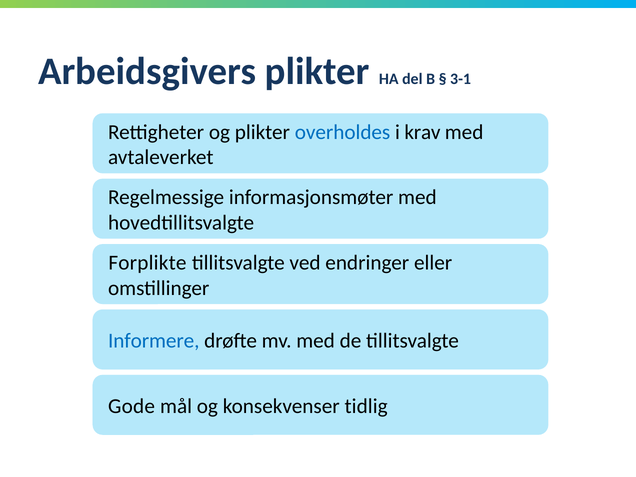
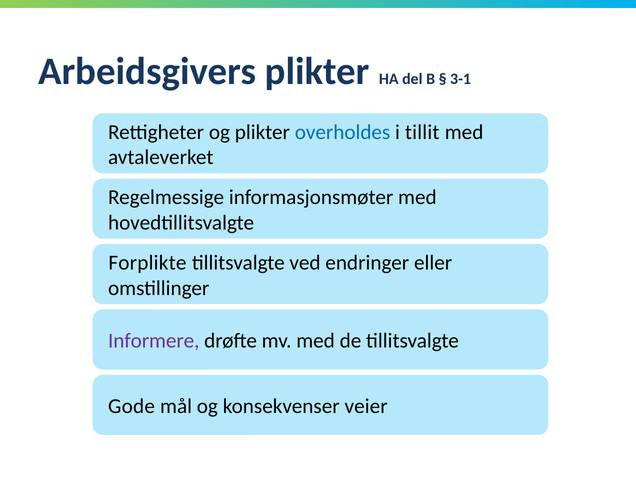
krav: krav -> tillit
Informere colour: blue -> purple
tidlig: tidlig -> veier
